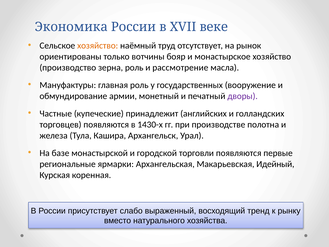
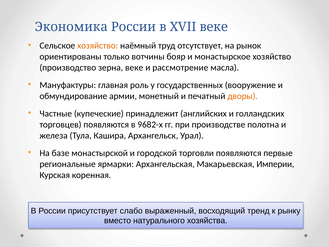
зерна роль: роль -> веке
дворы colour: purple -> orange
1430-х: 1430-х -> 9682-х
Идейный: Идейный -> Империи
